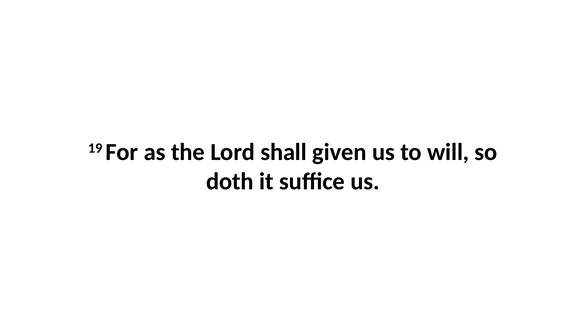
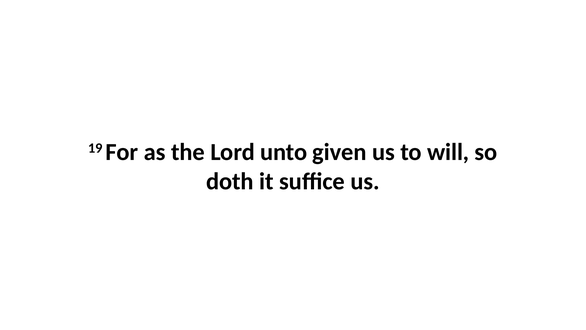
shall: shall -> unto
